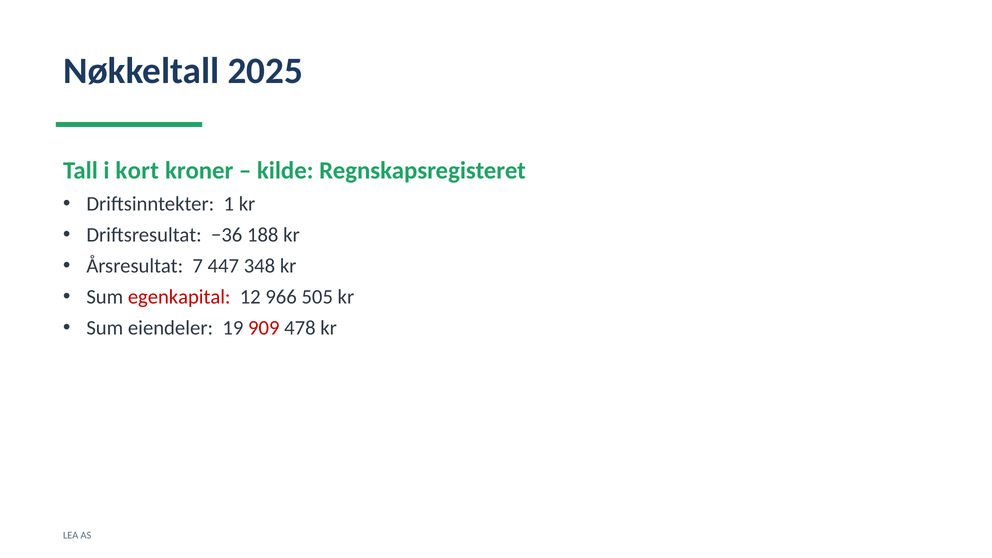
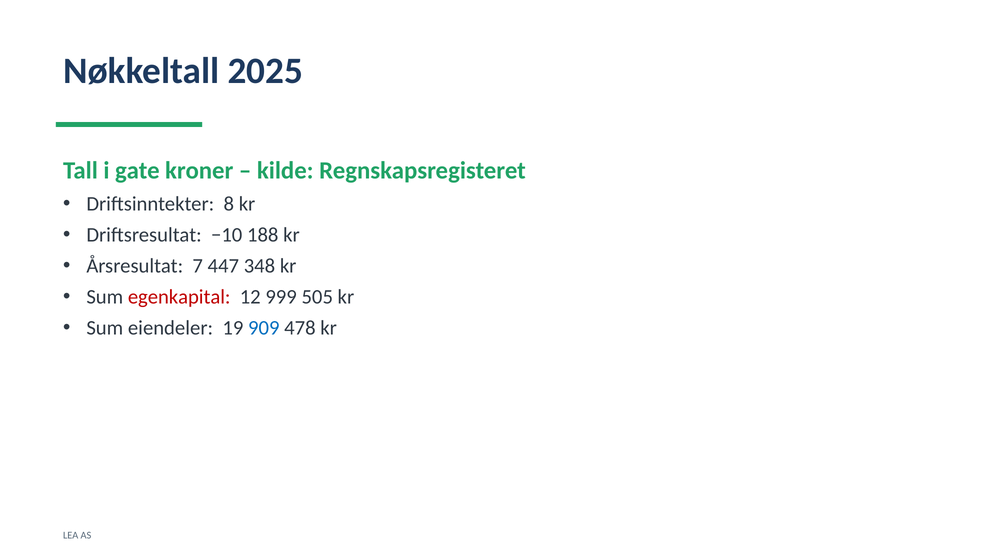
kort: kort -> gate
1: 1 -> 8
−36: −36 -> −10
966: 966 -> 999
909 colour: red -> blue
